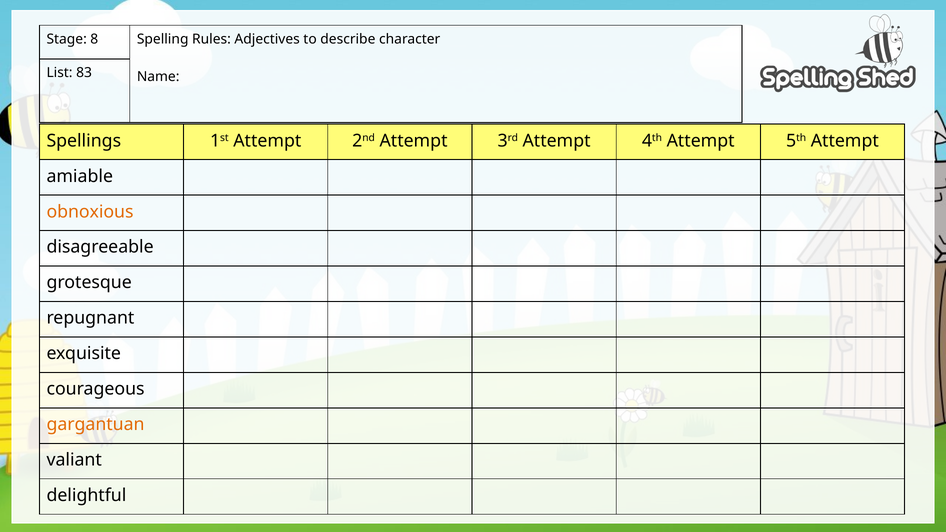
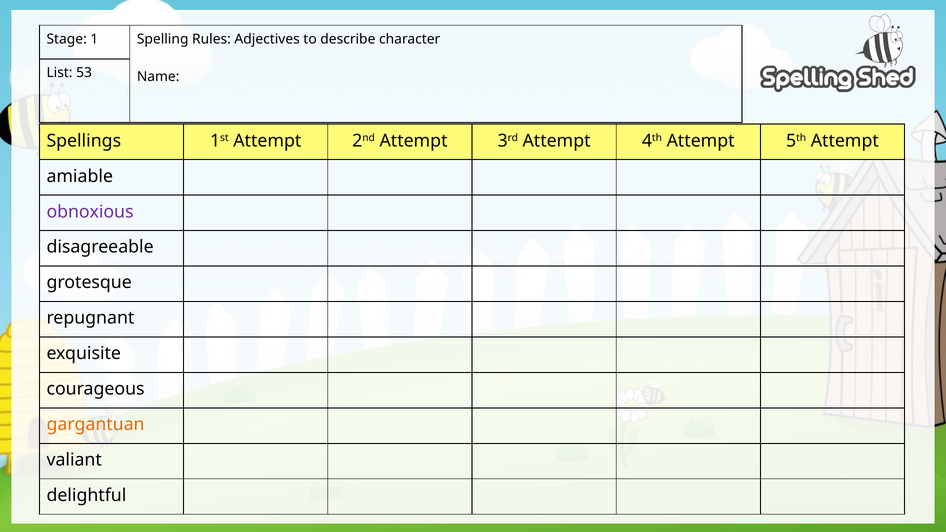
8: 8 -> 1
83: 83 -> 53
obnoxious colour: orange -> purple
